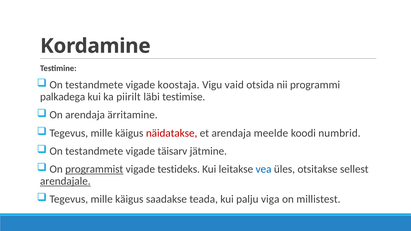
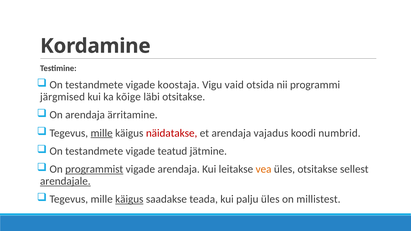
palkadega: palkadega -> järgmised
piirilt: piirilt -> kõige
läbi testimise: testimise -> otsitakse
mille at (102, 133) underline: none -> present
meelde: meelde -> vajadus
täisarv: täisarv -> teatud
vigade testideks: testideks -> arendaja
vea colour: blue -> orange
käigus at (129, 199) underline: none -> present
palju viga: viga -> üles
